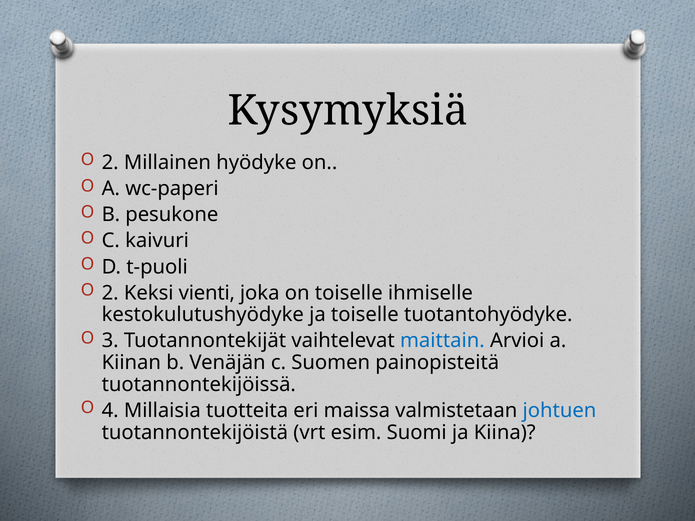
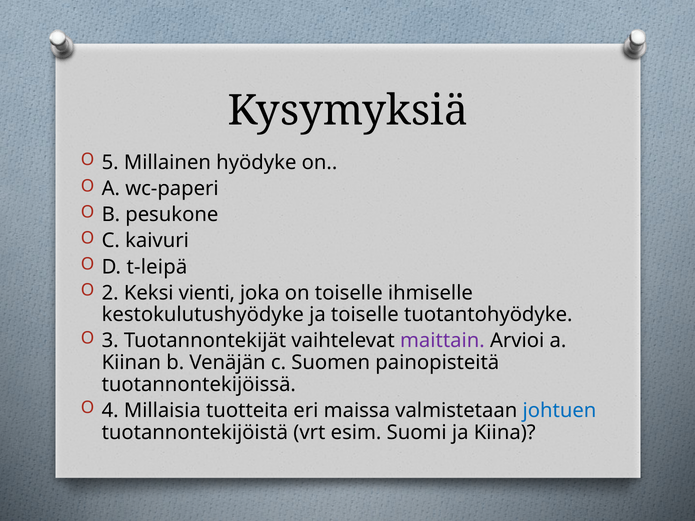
2 at (110, 163): 2 -> 5
t-puoli: t-puoli -> t-leipä
maittain colour: blue -> purple
